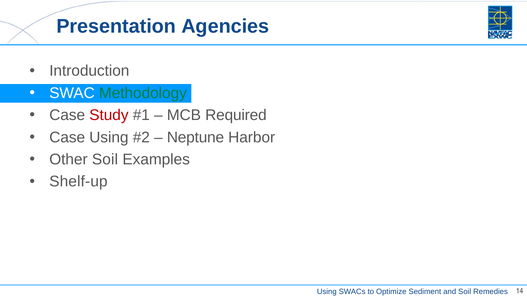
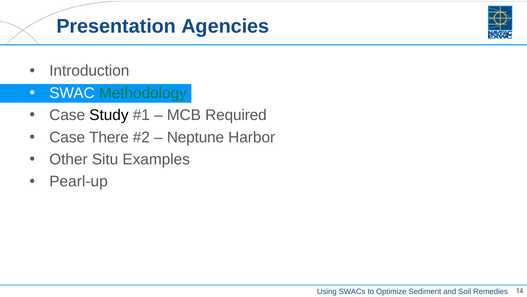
Study colour: red -> black
Case Using: Using -> There
Other Soil: Soil -> Situ
Shelf-up: Shelf-up -> Pearl-up
